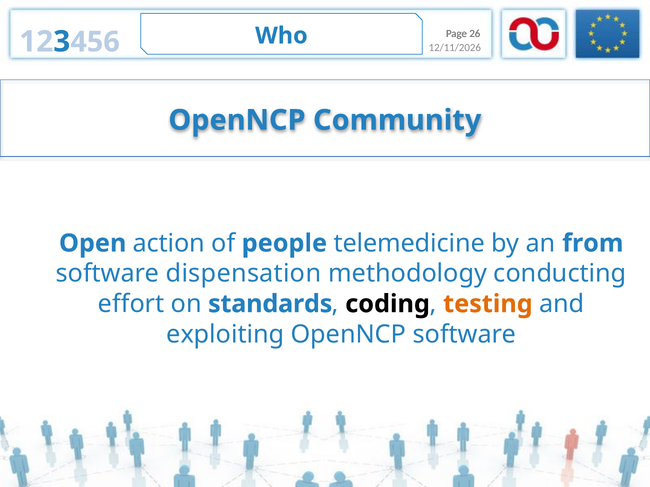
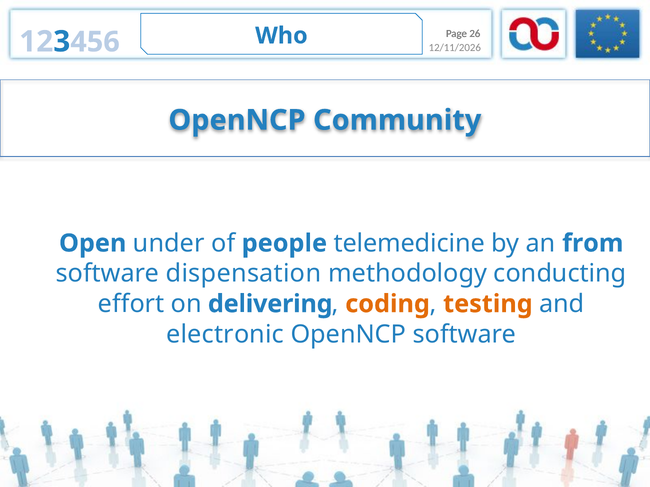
action: action -> under
standards: standards -> delivering
coding colour: black -> orange
exploiting: exploiting -> electronic
